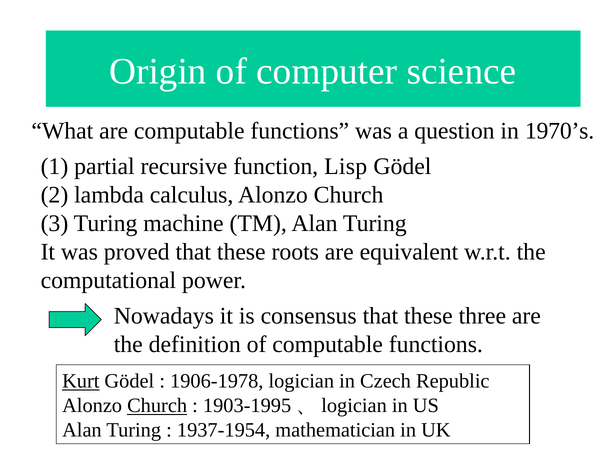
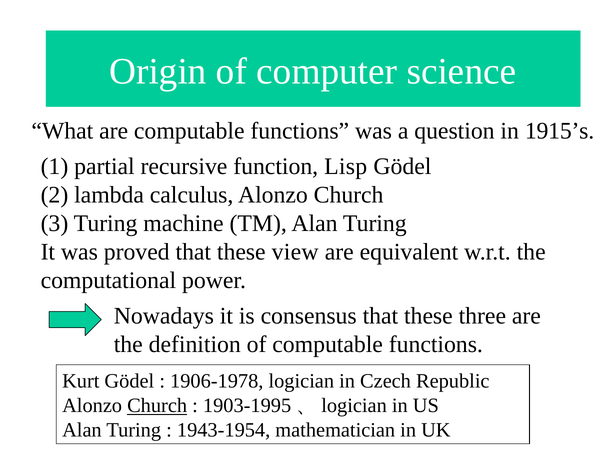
1970’s: 1970’s -> 1915’s
roots: roots -> view
Kurt underline: present -> none
1937-1954: 1937-1954 -> 1943-1954
